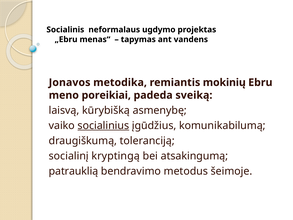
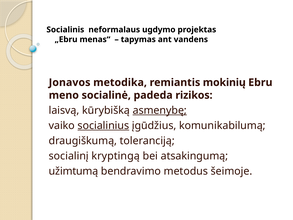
poreikiai: poreikiai -> socialinė
sveiką: sveiką -> rizikos
asmenybę underline: none -> present
patrauklią: patrauklią -> užimtumą
